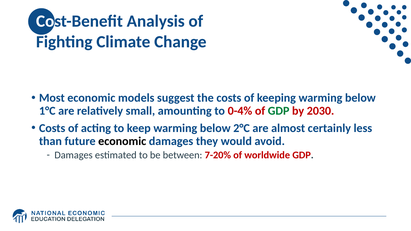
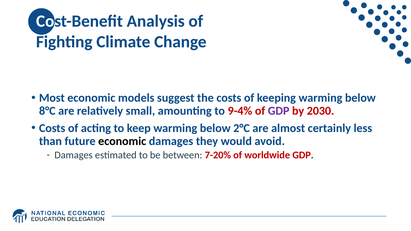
1°C: 1°C -> 8°C
0-4%: 0-4% -> 9-4%
GDP at (279, 111) colour: green -> purple
